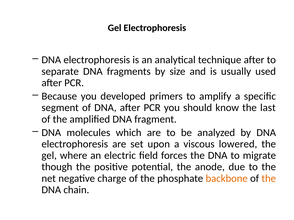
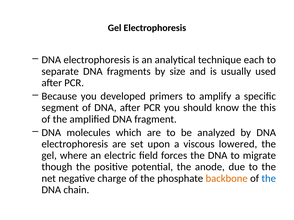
technique after: after -> each
last: last -> this
the at (269, 179) colour: orange -> blue
